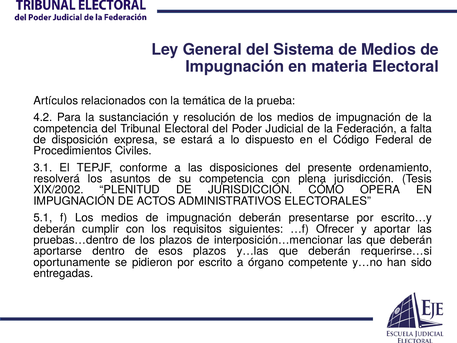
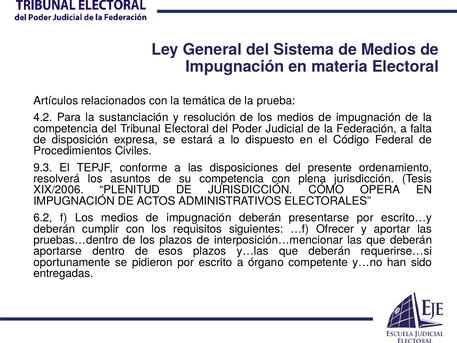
3.1: 3.1 -> 9.3
XIX/2002: XIX/2002 -> XIX/2006
5.1: 5.1 -> 6.2
